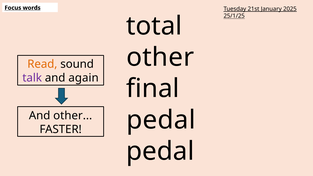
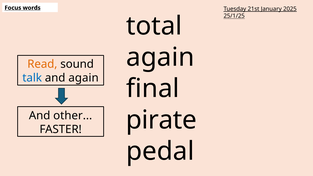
other at (160, 57): other -> again
talk colour: purple -> blue
pedal at (161, 120): pedal -> pirate
